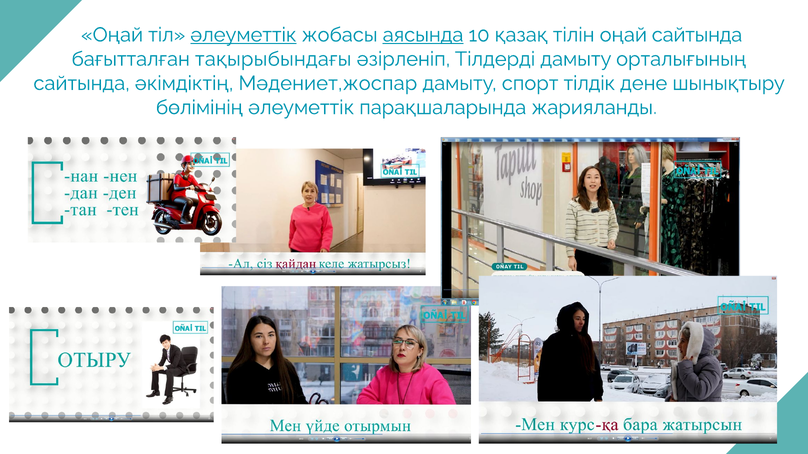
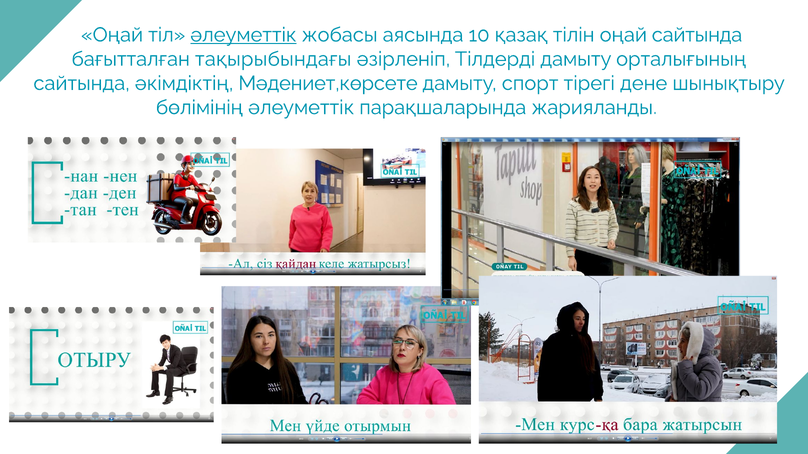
аясында underline: present -> none
Мәдениет,жоспар: Мәдениет,жоспар -> Мәдениет,көрсете
тілдік: тілдік -> тірегі
